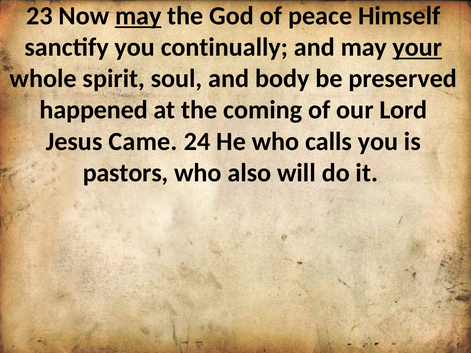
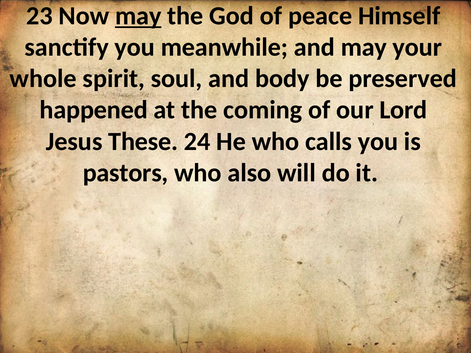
continually: continually -> meanwhile
your underline: present -> none
Came: Came -> These
